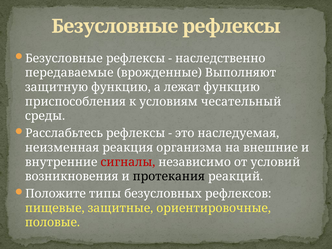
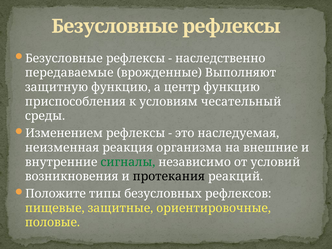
лежат: лежат -> центр
Расслабьтесь: Расслабьтесь -> Изменением
сигналы colour: red -> green
